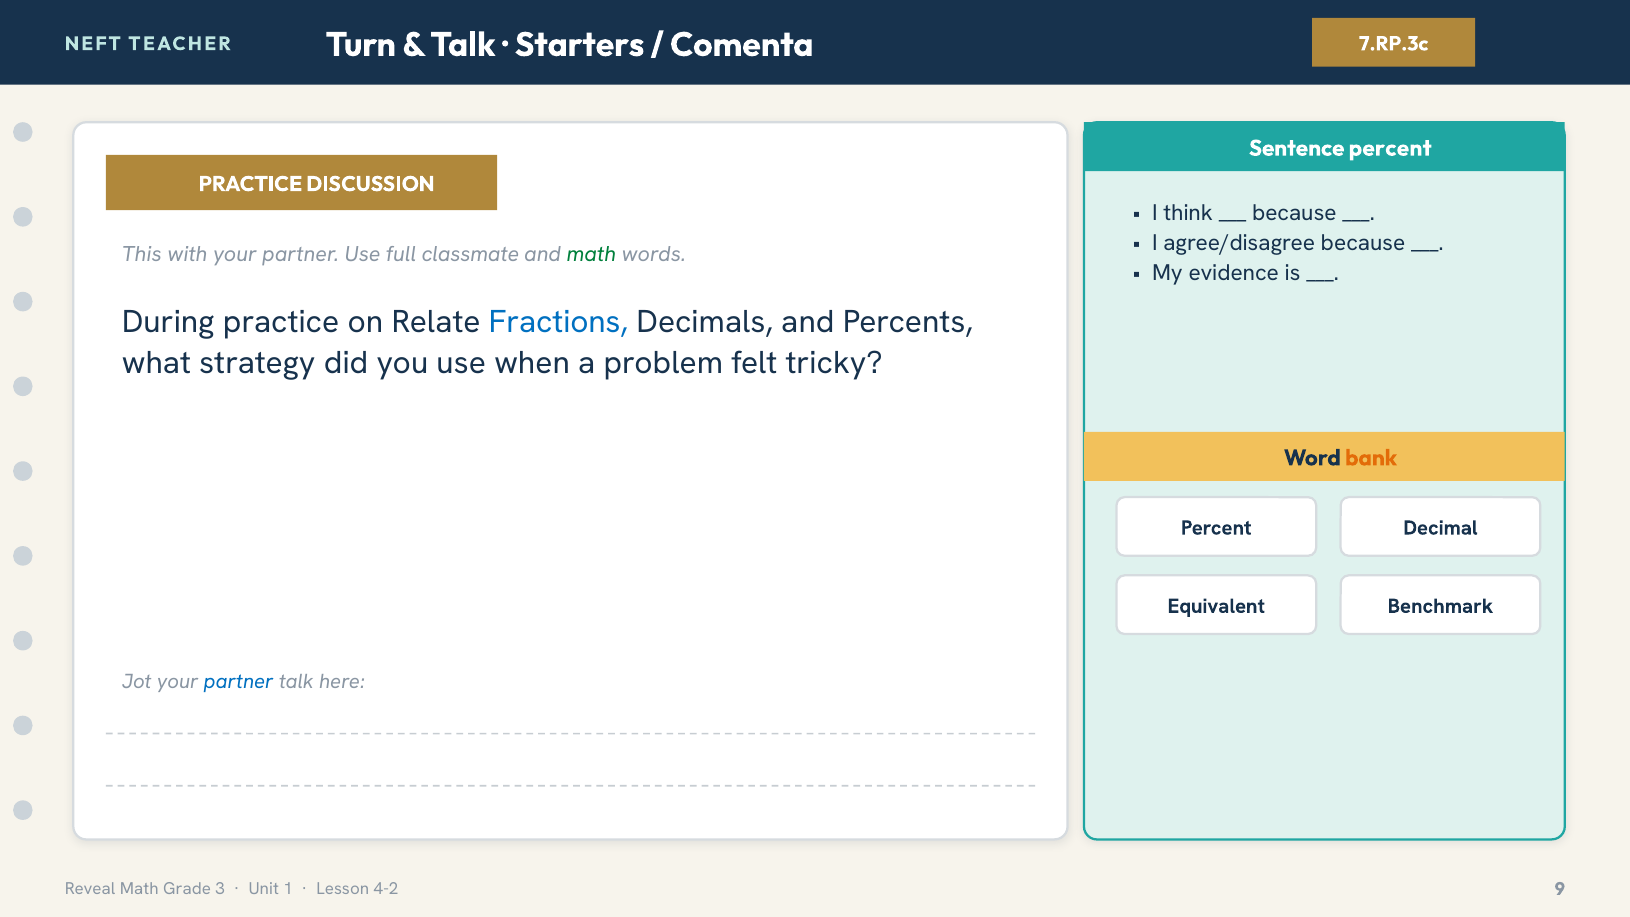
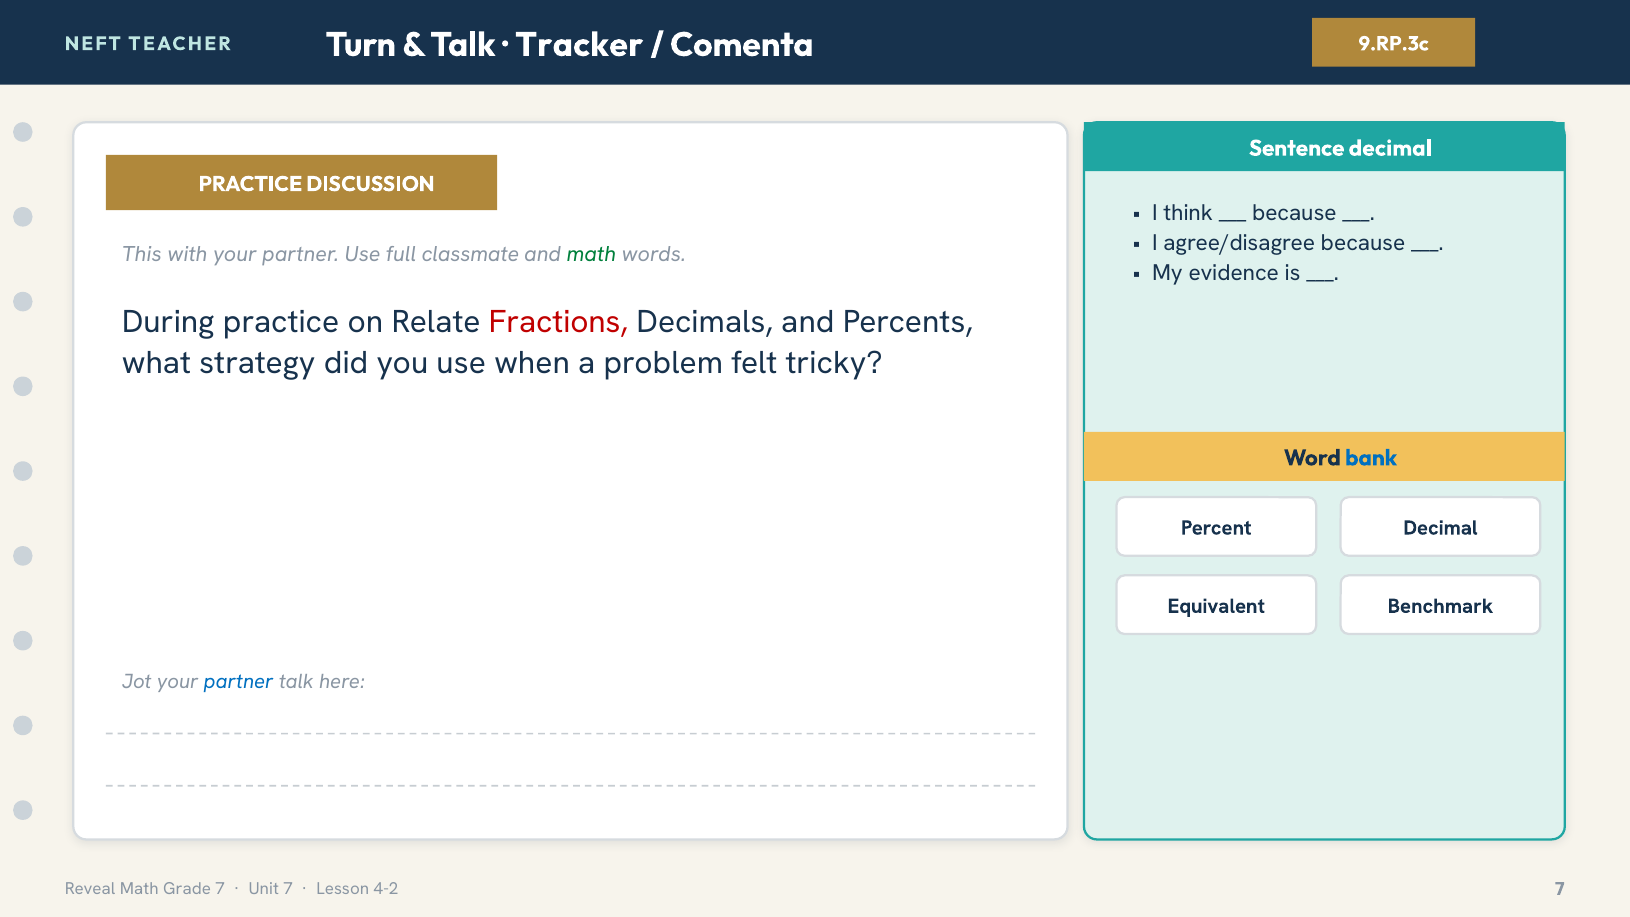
Starters: Starters -> Tracker
7.RP.3c: 7.RP.3c -> 9.RP.3c
percent at (1390, 148): percent -> decimal
Fractions colour: blue -> red
bank colour: orange -> blue
Grade 3: 3 -> 7
Unit 1: 1 -> 7
4-2 9: 9 -> 7
